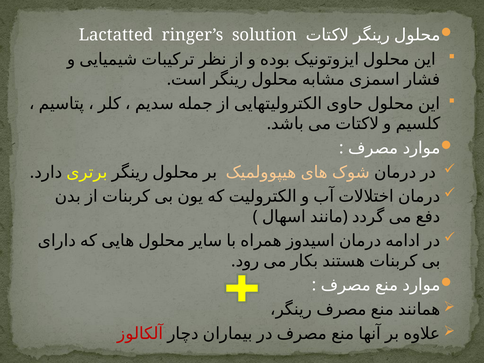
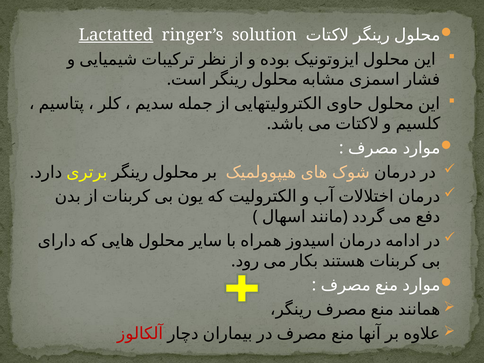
Lactatted underline: none -> present
